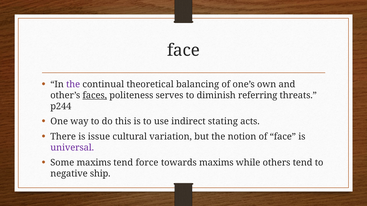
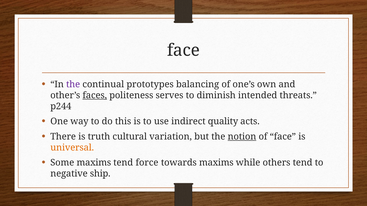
theoretical: theoretical -> prototypes
referring: referring -> intended
stating: stating -> quality
issue: issue -> truth
notion underline: none -> present
universal colour: purple -> orange
